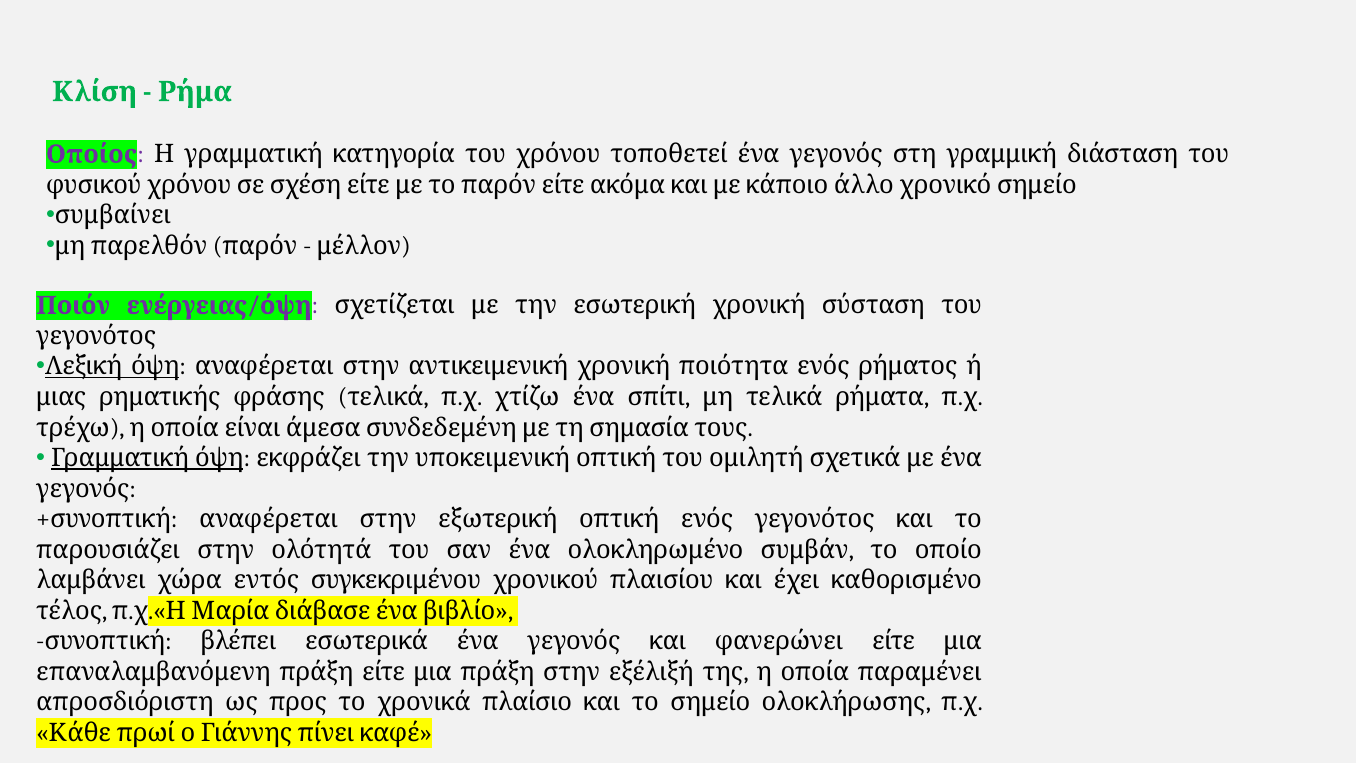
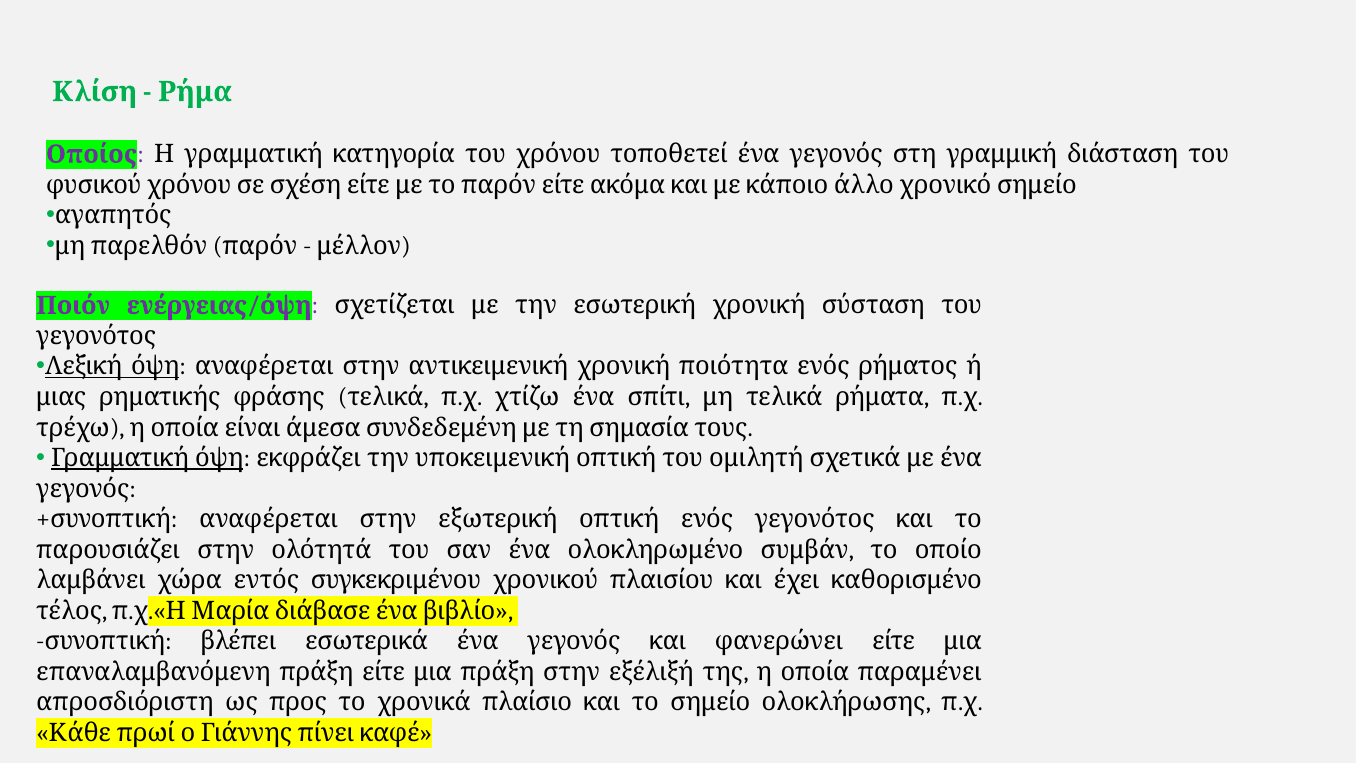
συμβαίνει: συμβαίνει -> αγαπητός
